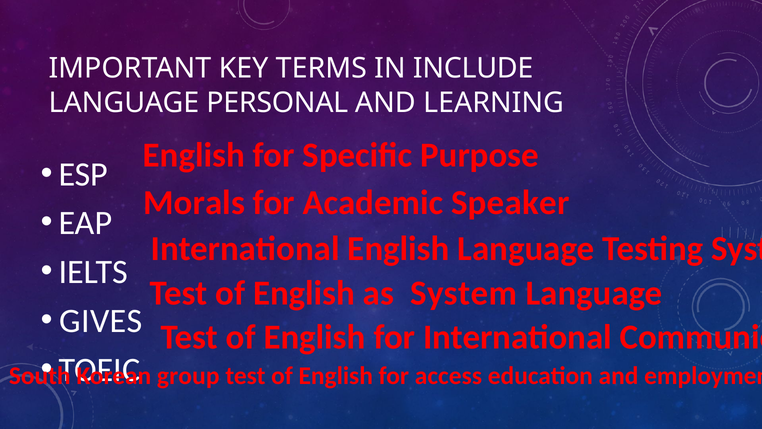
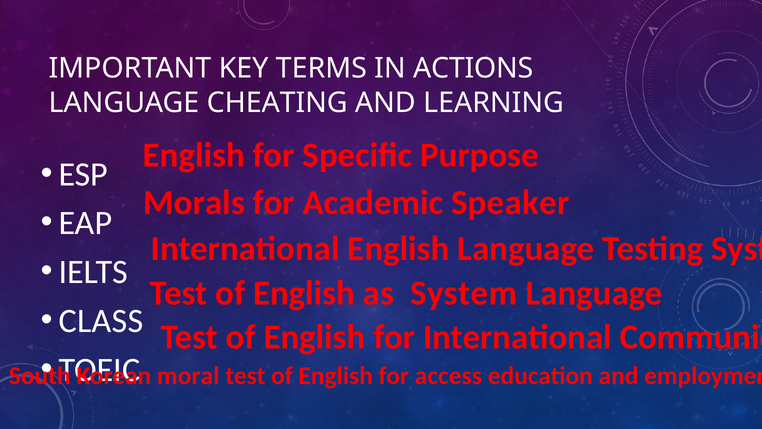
INCLUDE: INCLUDE -> ACTIONS
PERSONAL: PERSONAL -> CHEATING
GIVES: GIVES -> CLASS
group: group -> moral
